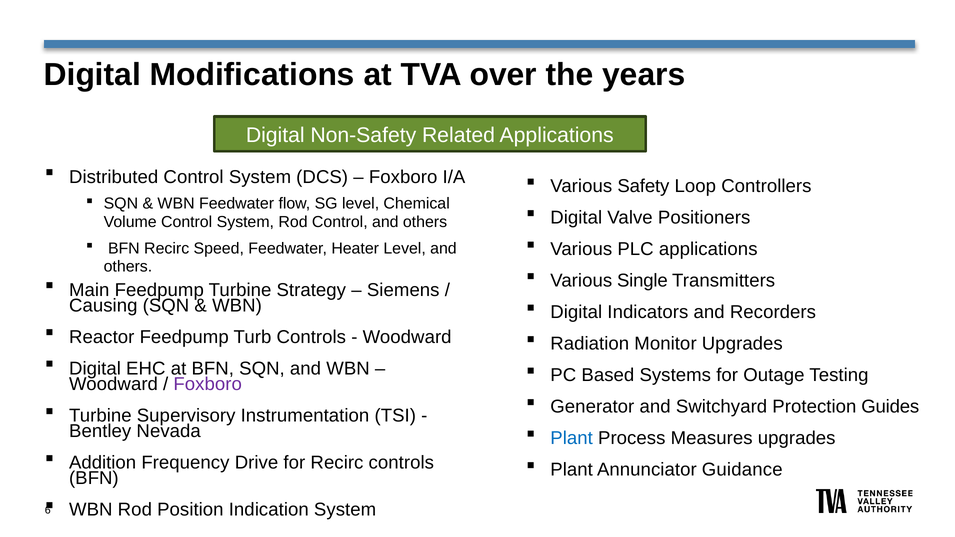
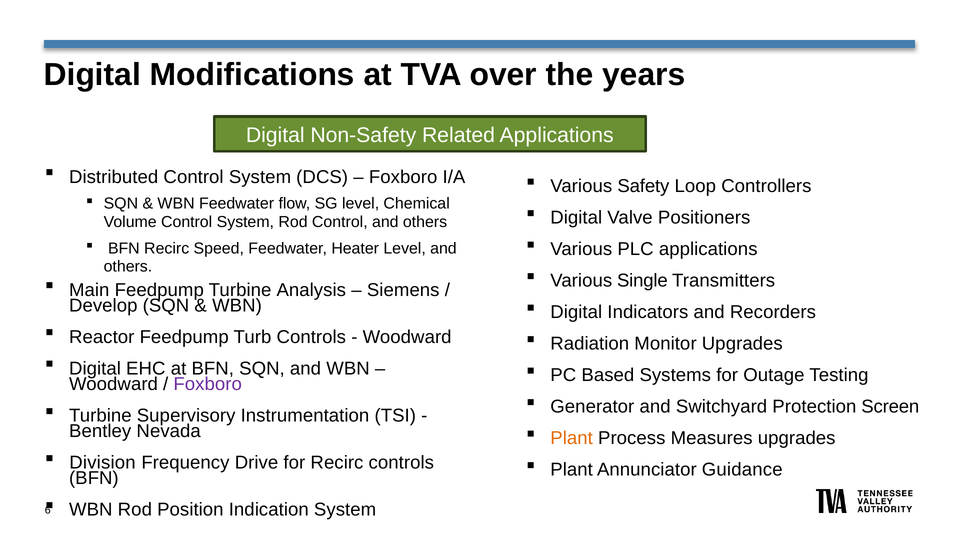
Strategy: Strategy -> Analysis
Causing: Causing -> Develop
Guides: Guides -> Screen
Plant at (572, 438) colour: blue -> orange
Addition: Addition -> Division
